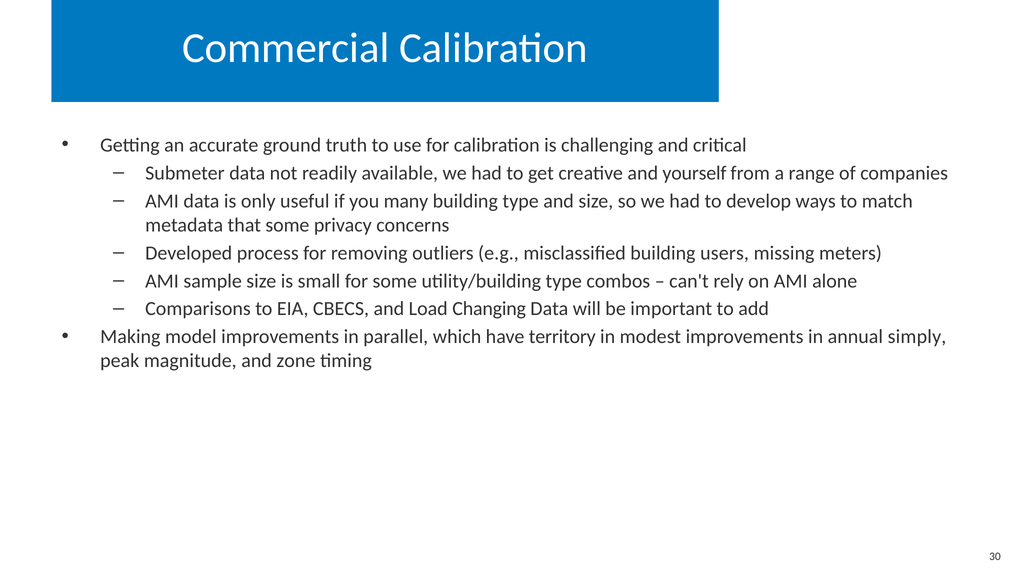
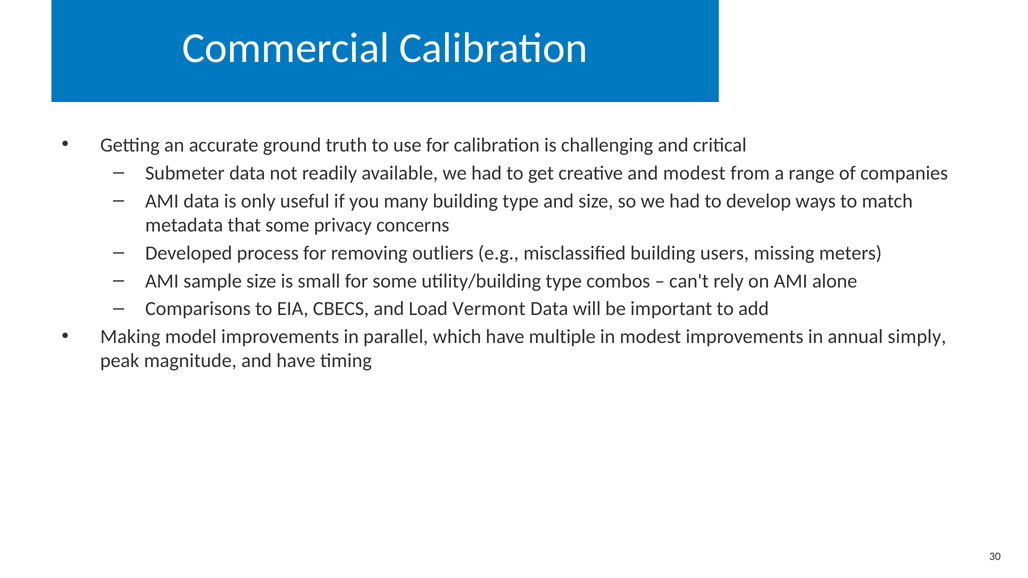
and yourself: yourself -> modest
Changing: Changing -> Vermont
territory: territory -> multiple
and zone: zone -> have
